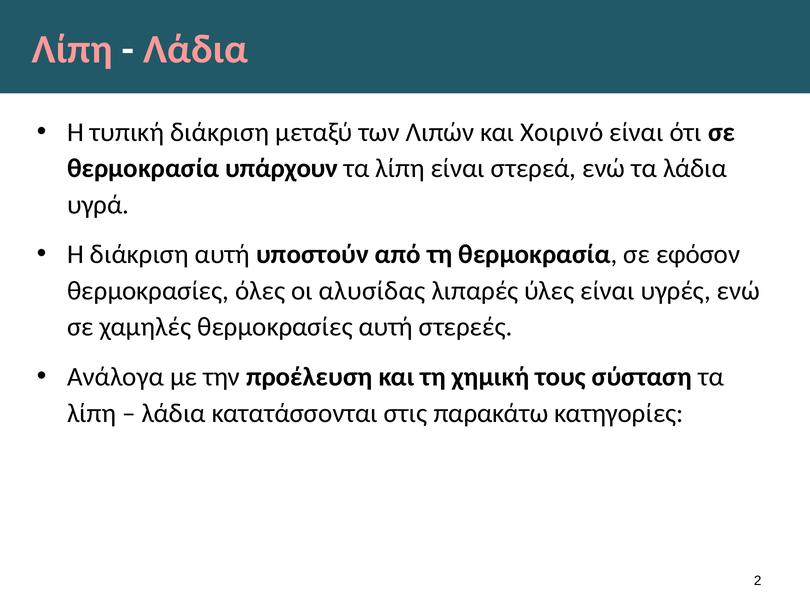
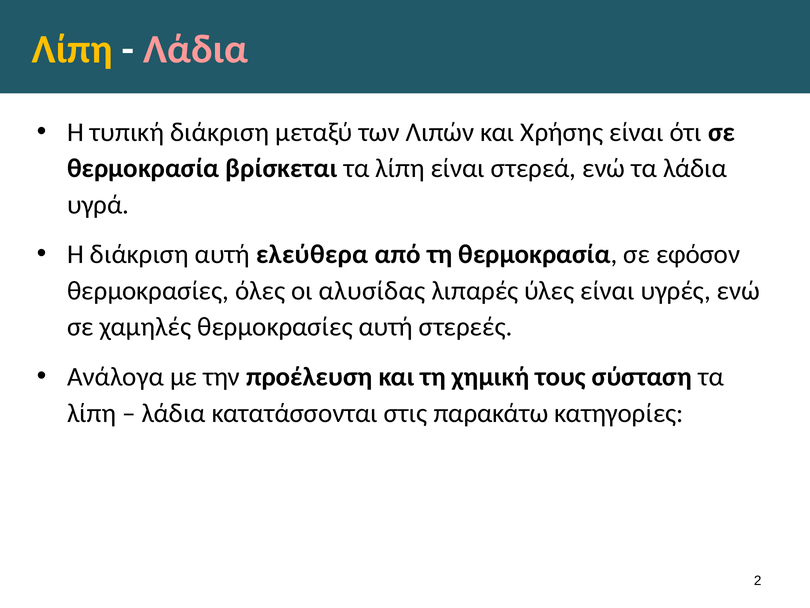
Λίπη at (72, 49) colour: pink -> yellow
Χοιρινό: Χοιρινό -> Χρήσης
υπάρχουν: υπάρχουν -> βρίσκεται
υποστούν: υποστούν -> ελεύθερα
